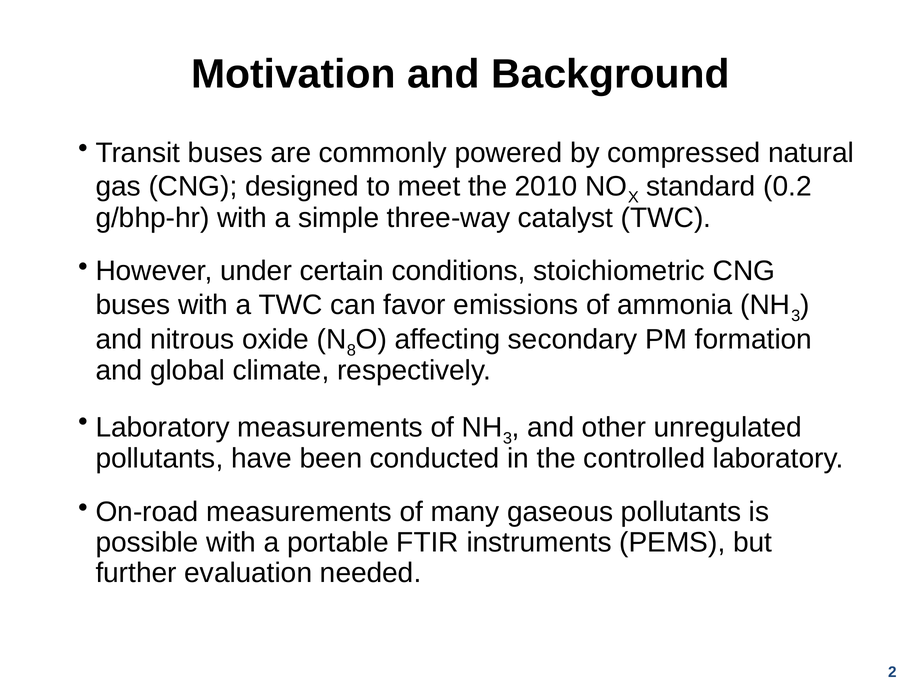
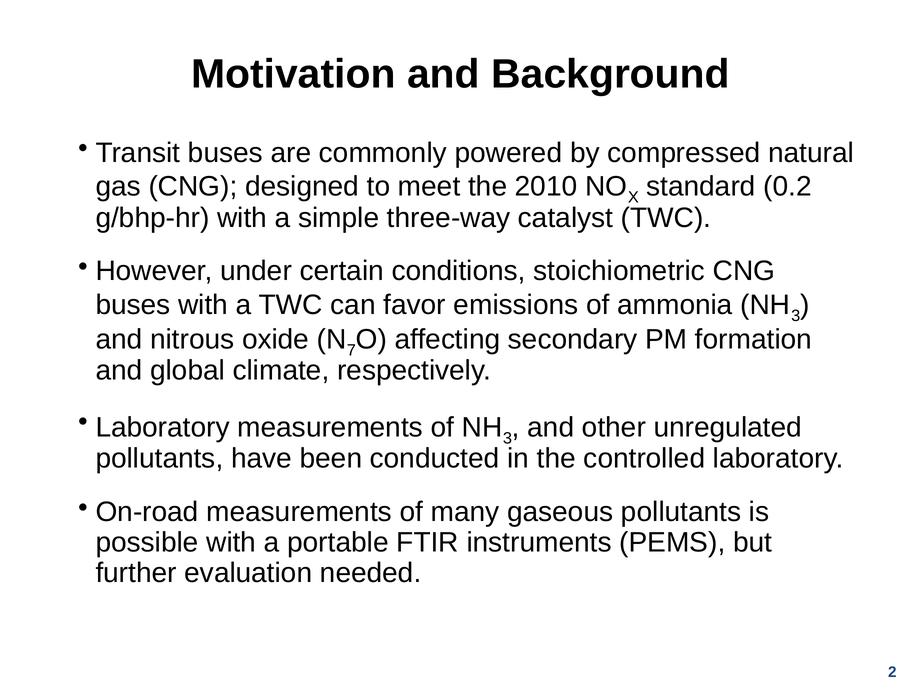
8: 8 -> 7
